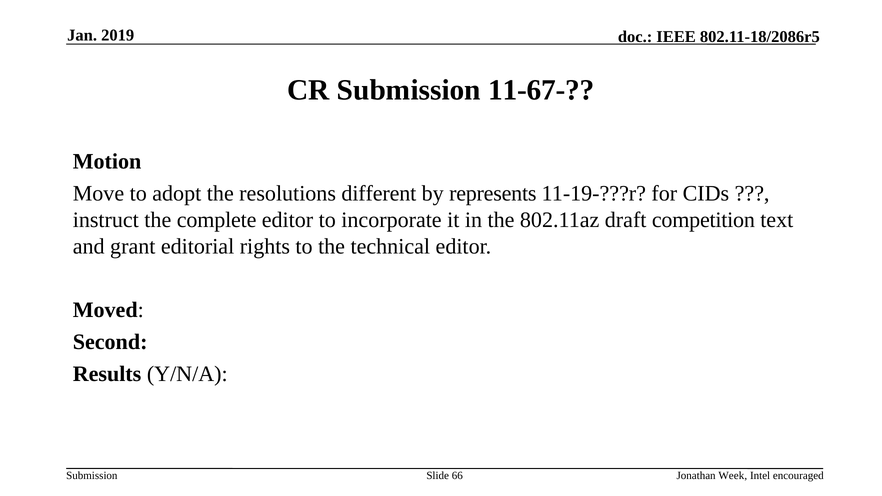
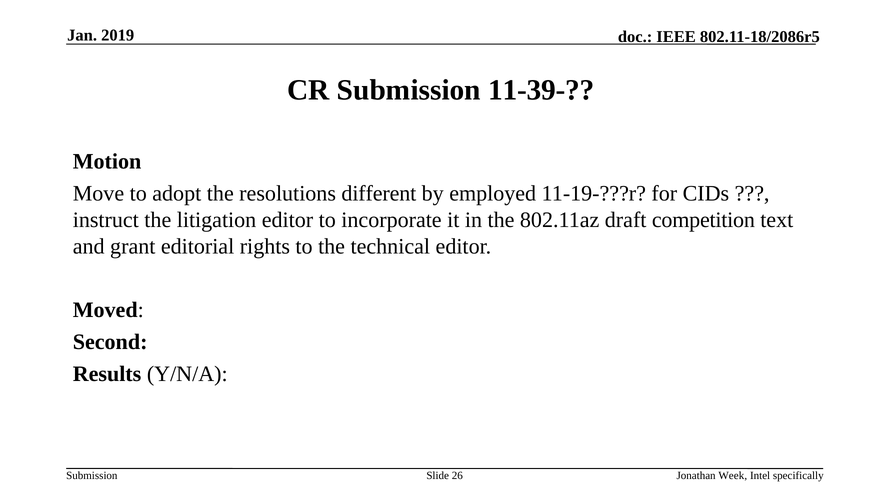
11-67-: 11-67- -> 11-39-
represents: represents -> employed
complete: complete -> litigation
66: 66 -> 26
encouraged: encouraged -> specifically
